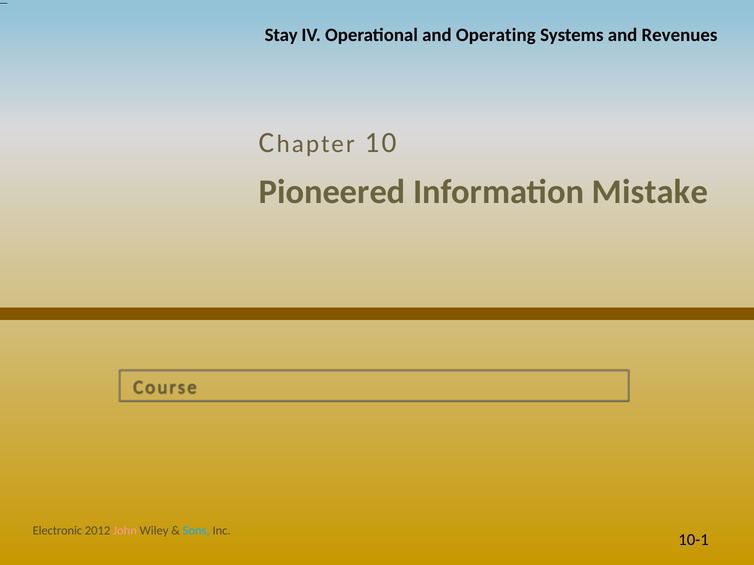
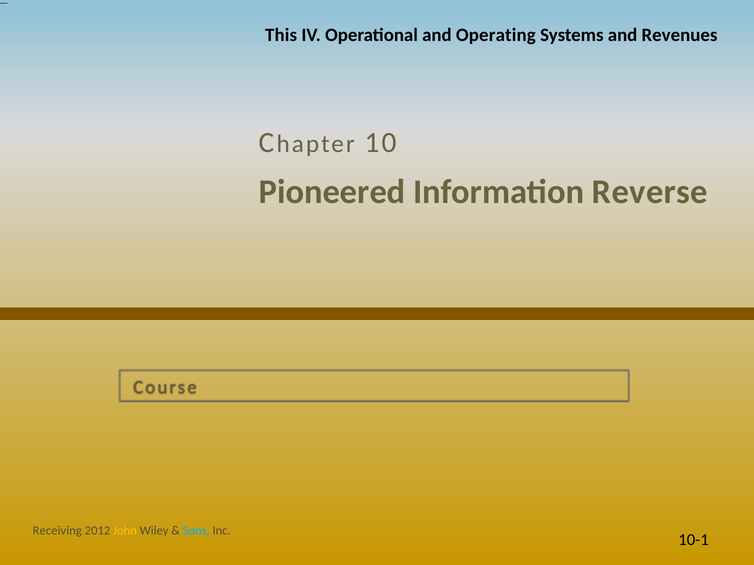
Stay: Stay -> This
Mistake: Mistake -> Reverse
Electronic: Electronic -> Receiving
John colour: pink -> yellow
